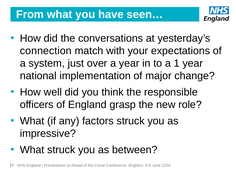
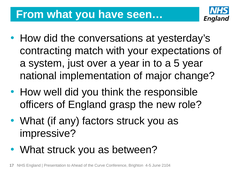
connection: connection -> contracting
1: 1 -> 5
